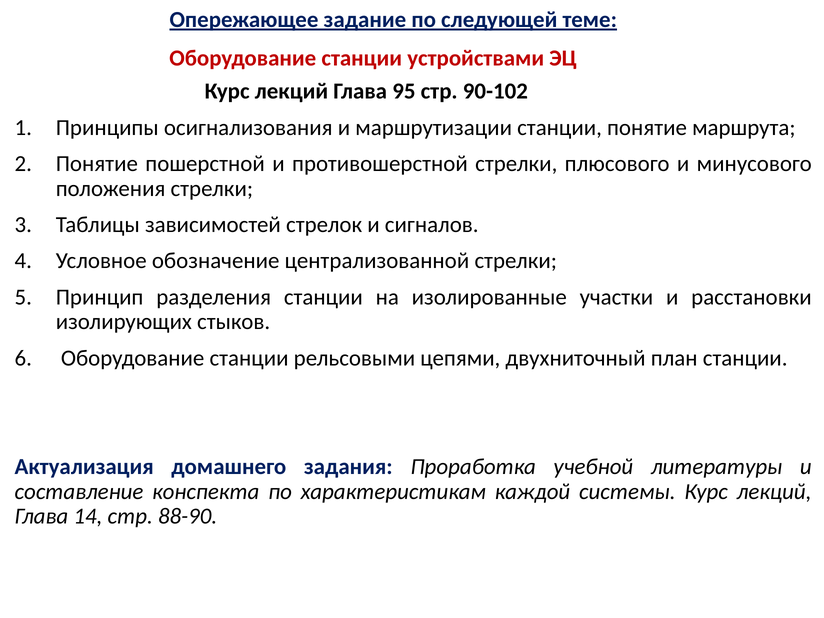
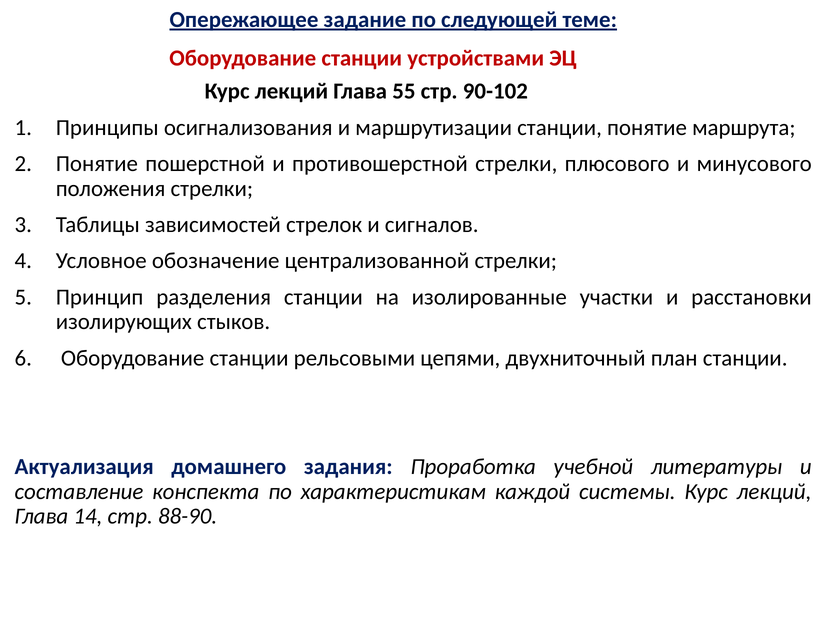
95: 95 -> 55
